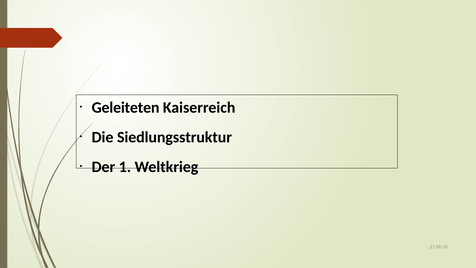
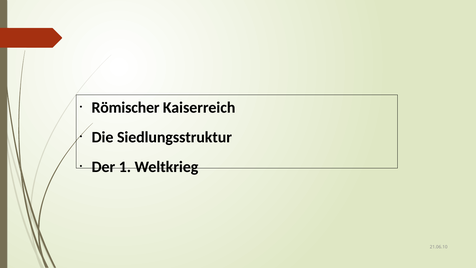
Geleiteten: Geleiteten -> Römischer
